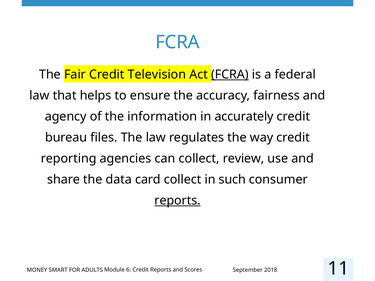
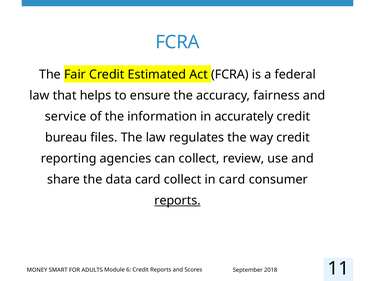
Television: Television -> Estimated
FCRA at (230, 75) underline: present -> none
agency: agency -> service
in such: such -> card
